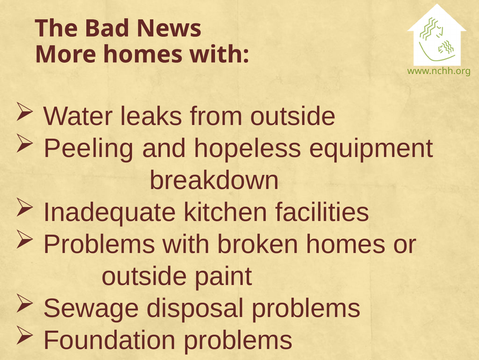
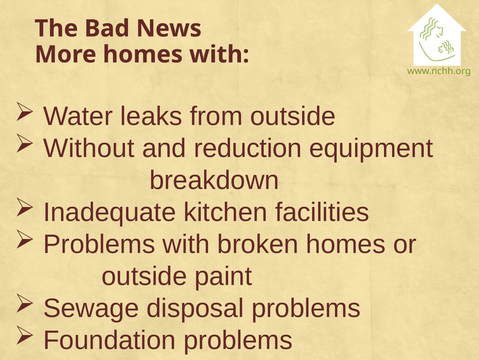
Peeling: Peeling -> Without
hopeless: hopeless -> reduction
